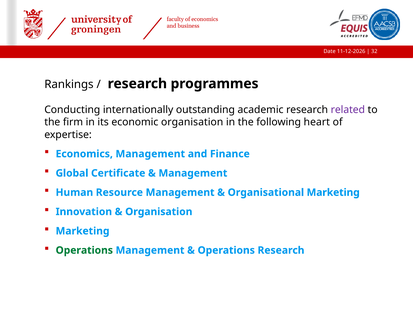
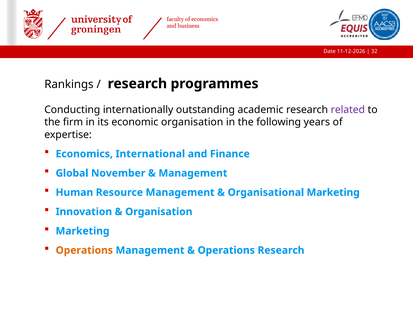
heart: heart -> years
Economics Management: Management -> International
Certificate: Certificate -> November
Operations at (84, 250) colour: green -> orange
